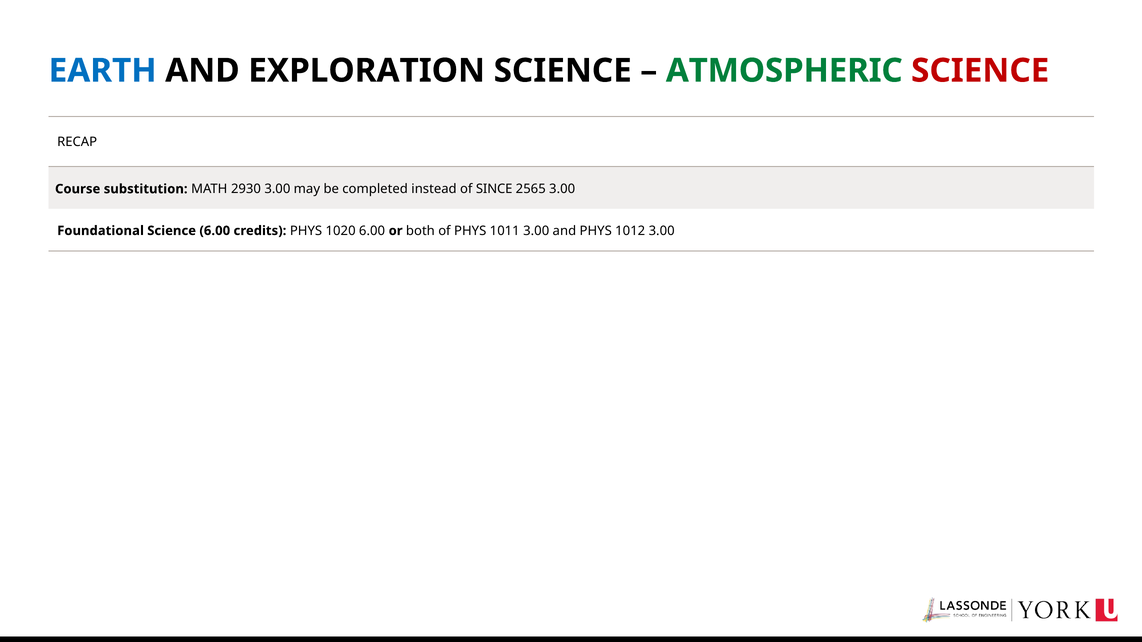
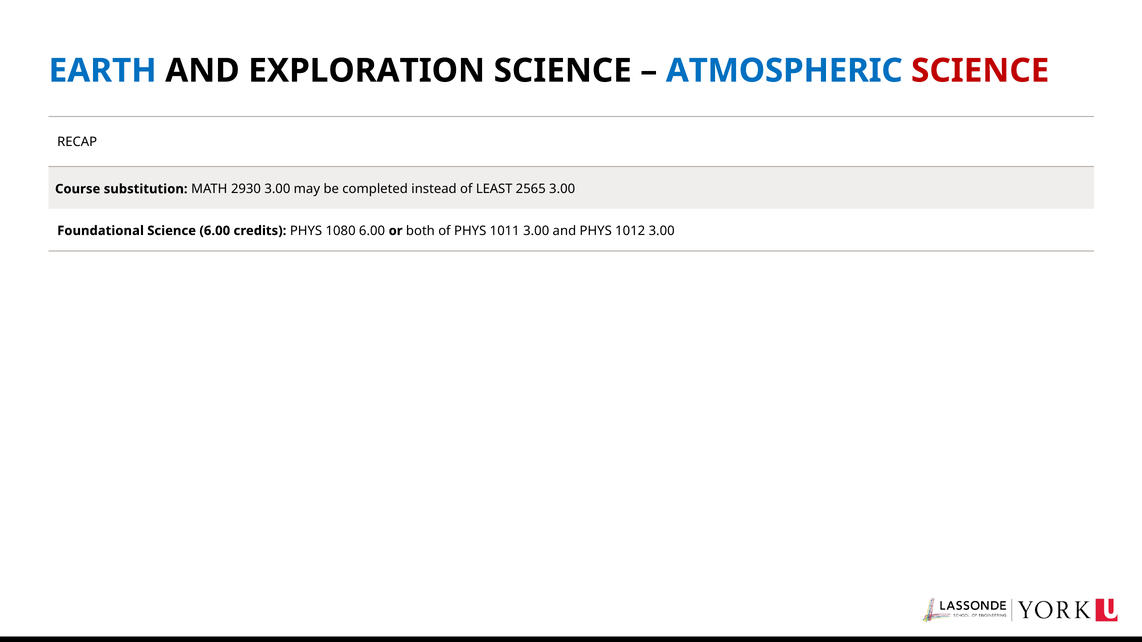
ATMOSPHERIC colour: green -> blue
SINCE: SINCE -> LEAST
1020: 1020 -> 1080
